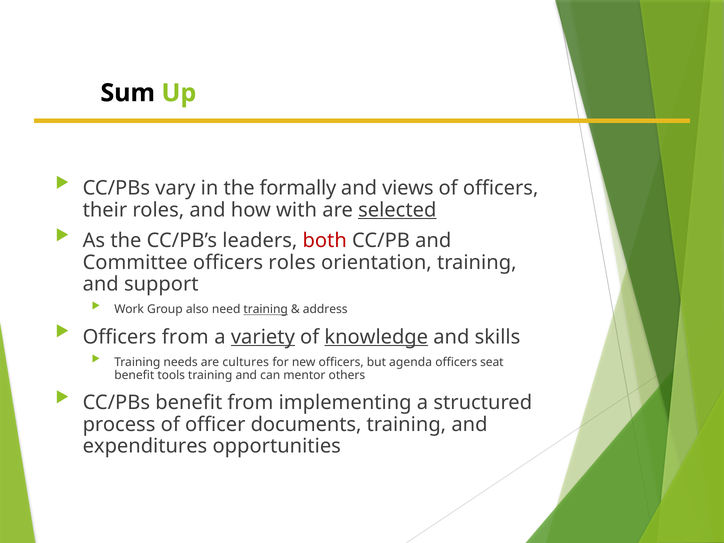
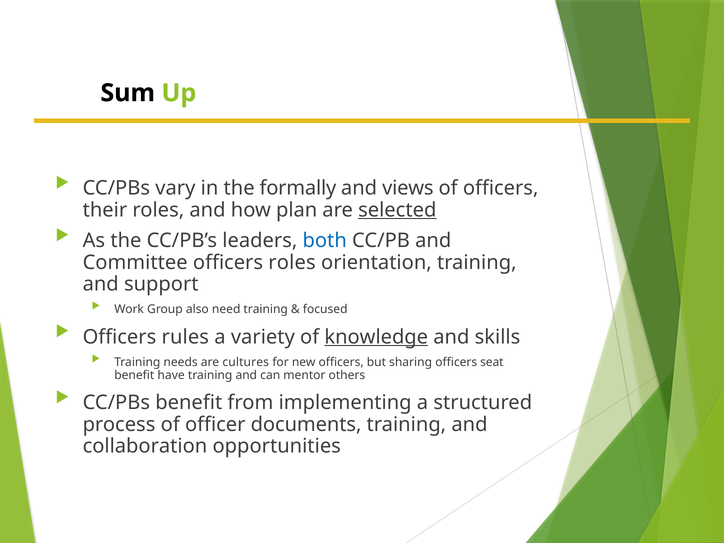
with: with -> plan
both colour: red -> blue
training at (266, 309) underline: present -> none
address: address -> focused
Officers from: from -> rules
variety underline: present -> none
agenda: agenda -> sharing
tools: tools -> have
expenditures: expenditures -> collaboration
